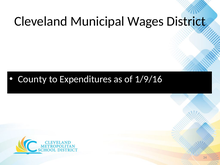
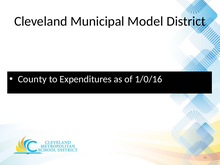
Wages: Wages -> Model
1/9/16: 1/9/16 -> 1/0/16
